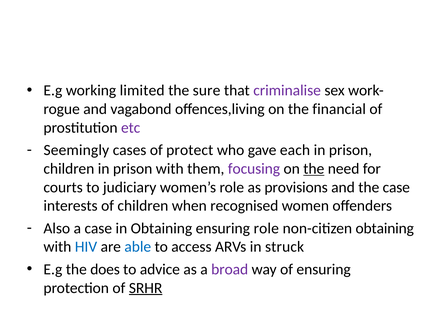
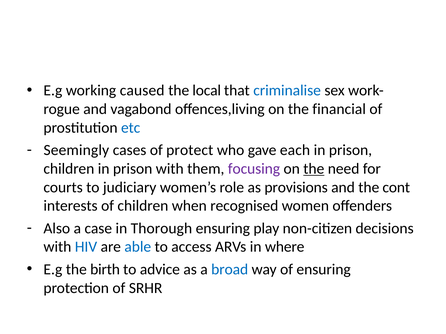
limited: limited -> caused
sure: sure -> local
criminalise colour: purple -> blue
etc colour: purple -> blue
the case: case -> cont
in Obtaining: Obtaining -> Thorough
ensuring role: role -> play
non-citizen obtaining: obtaining -> decisions
struck: struck -> where
does: does -> birth
broad colour: purple -> blue
SRHR underline: present -> none
